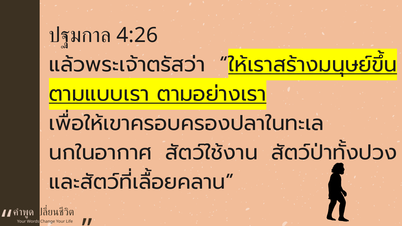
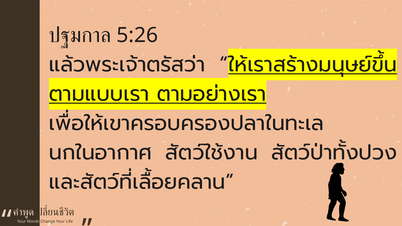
4:26: 4:26 -> 5:26
